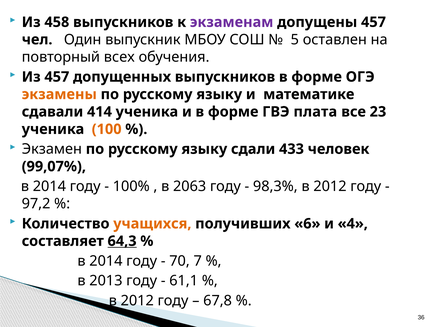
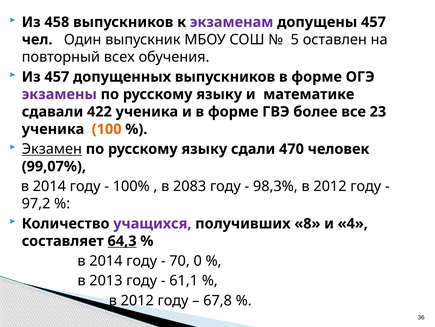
экзамены colour: orange -> purple
414: 414 -> 422
плата: плата -> более
Экзамен underline: none -> present
433: 433 -> 470
2063: 2063 -> 2083
учащихся colour: orange -> purple
6: 6 -> 8
7: 7 -> 0
